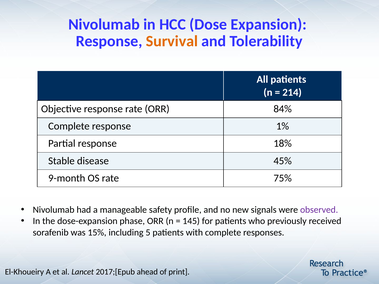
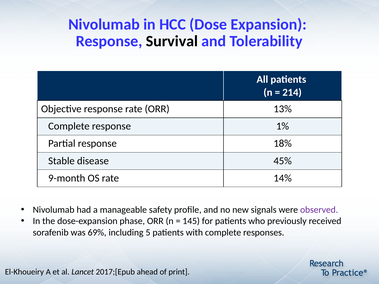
Survival colour: orange -> black
84%: 84% -> 13%
75%: 75% -> 14%
15%: 15% -> 69%
